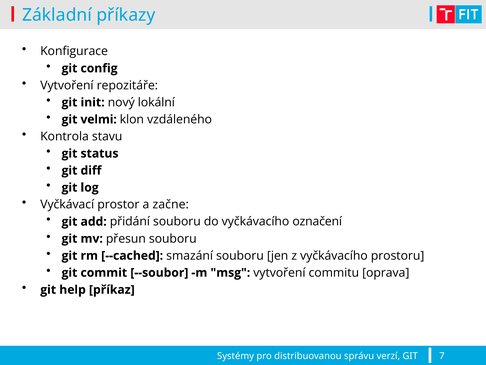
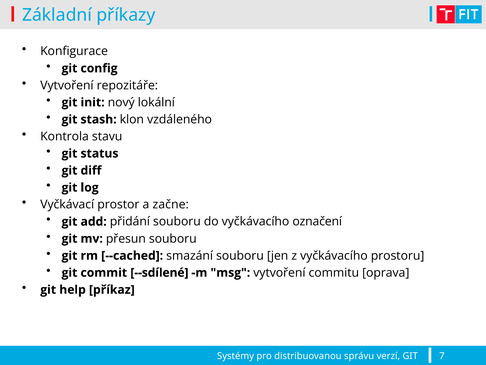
velmi: velmi -> stash
--soubor: --soubor -> --sdílené
